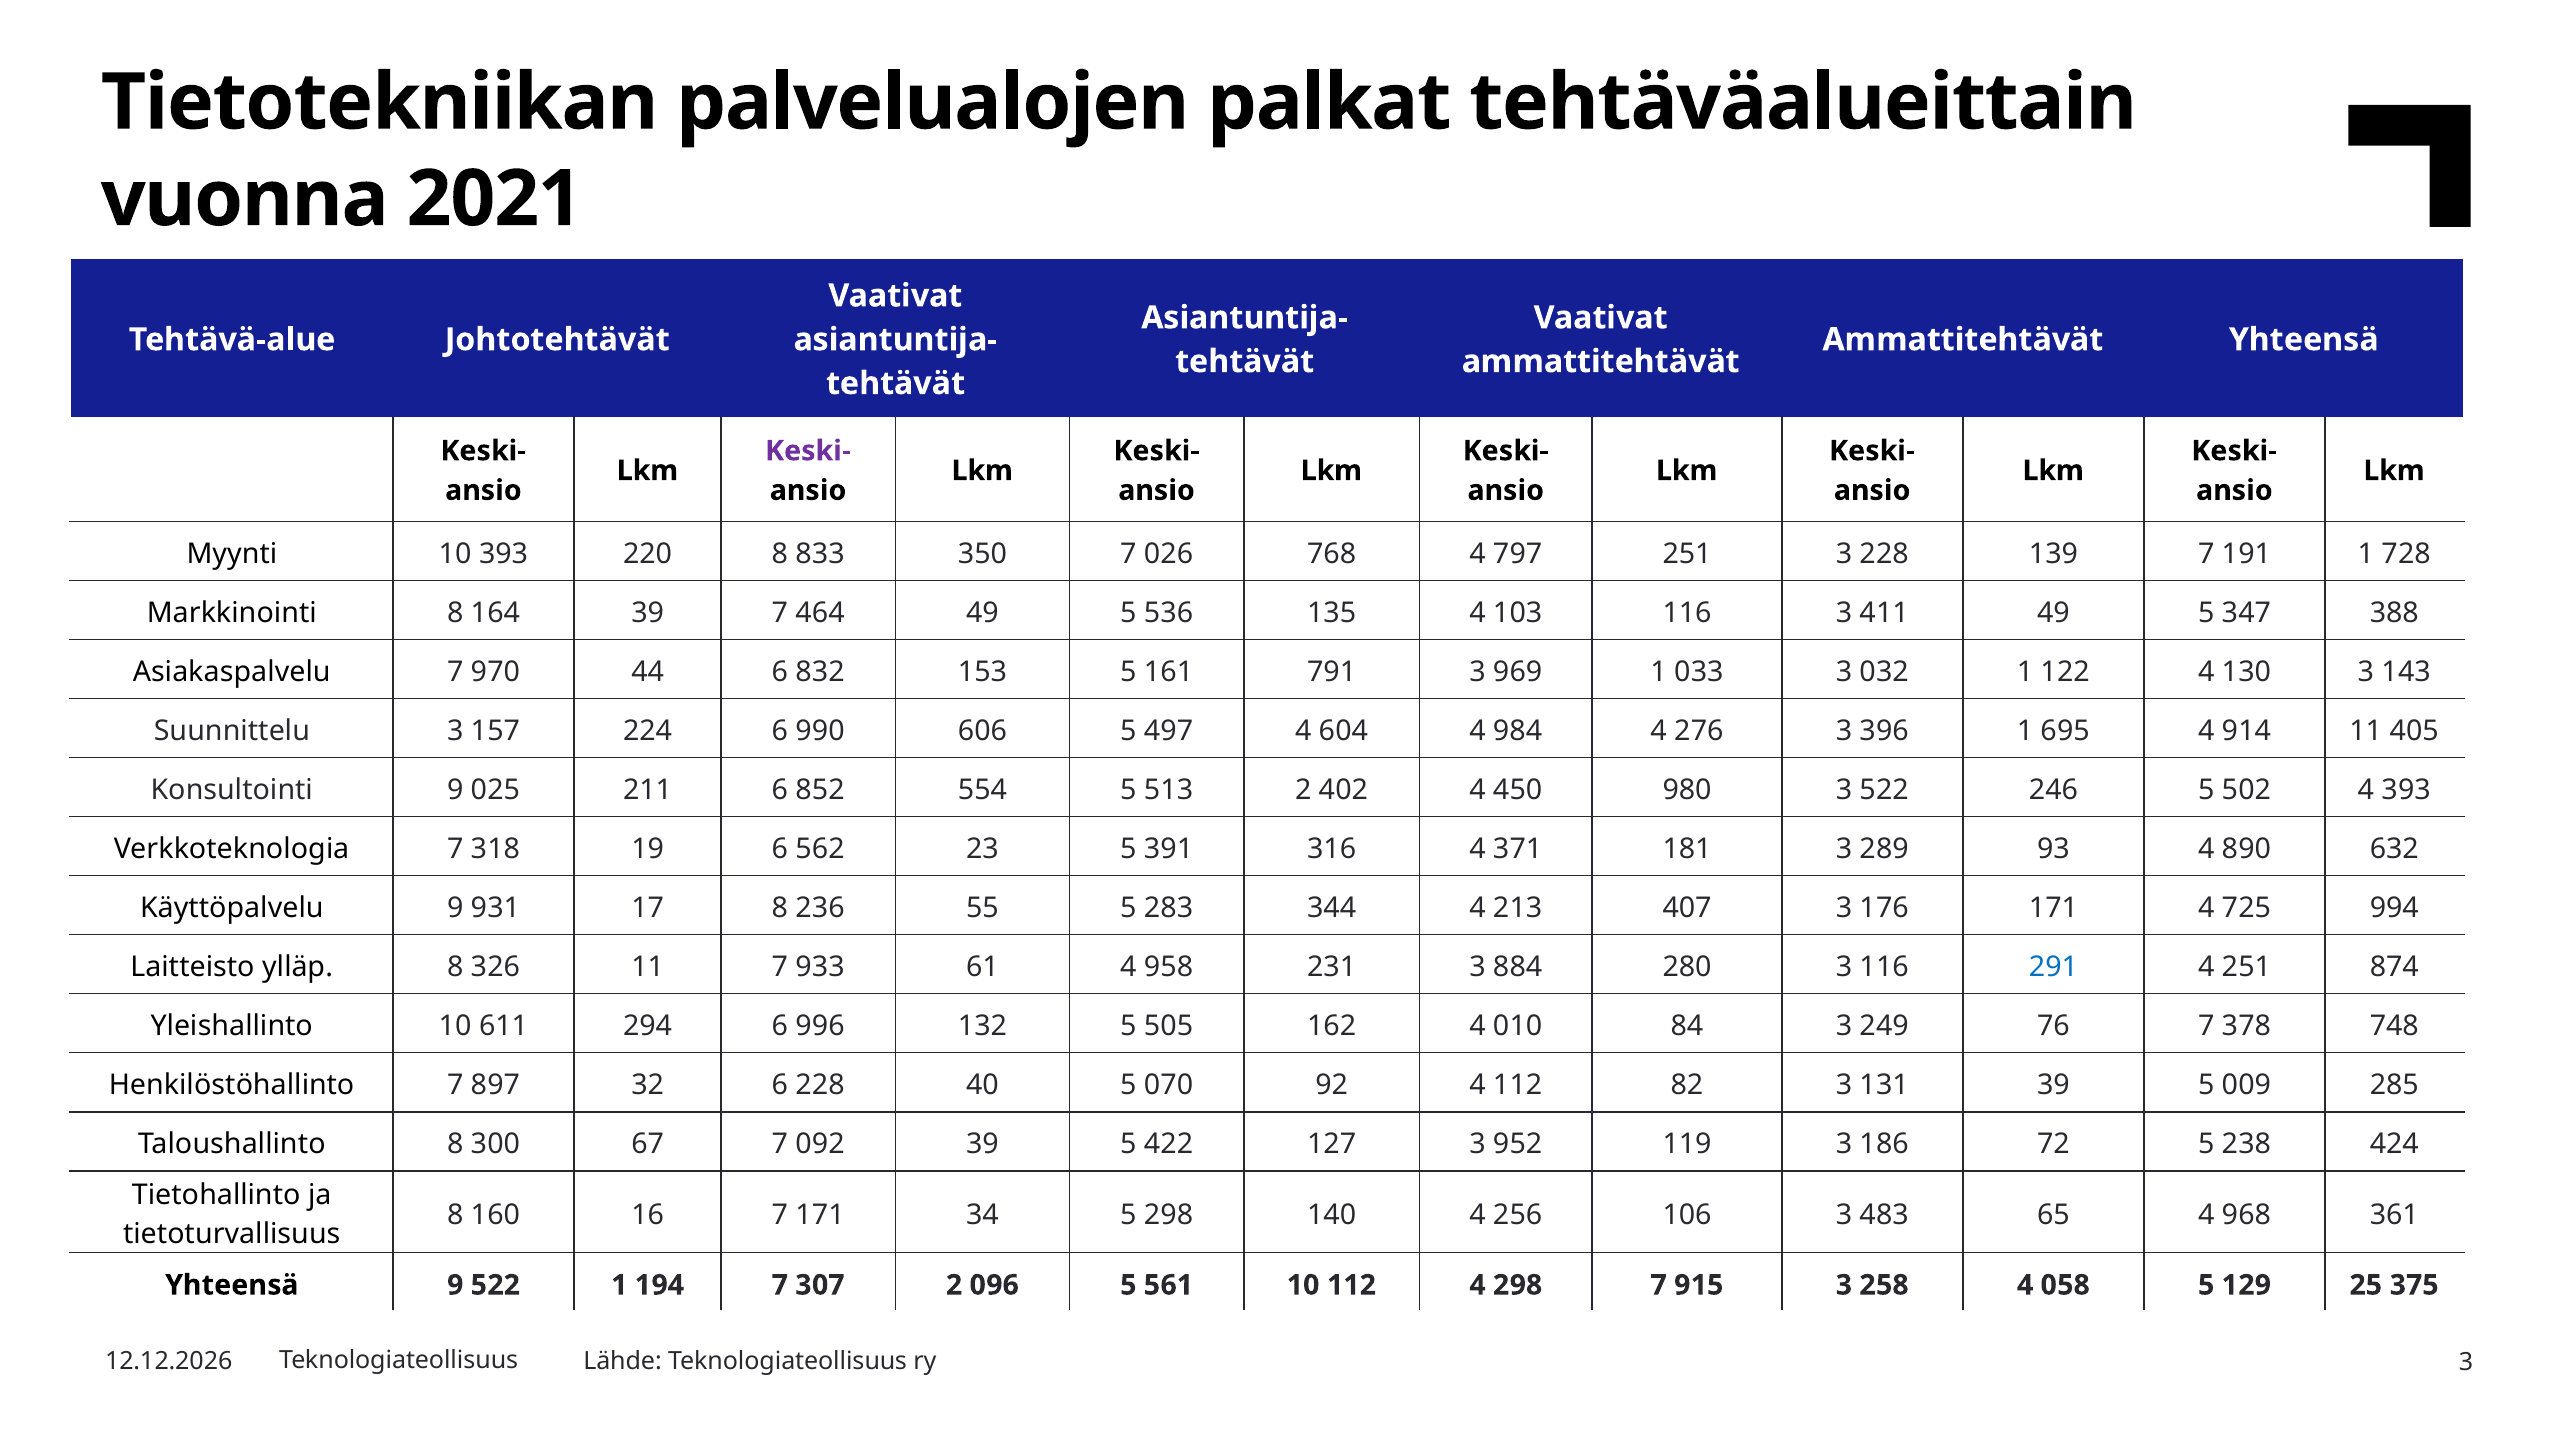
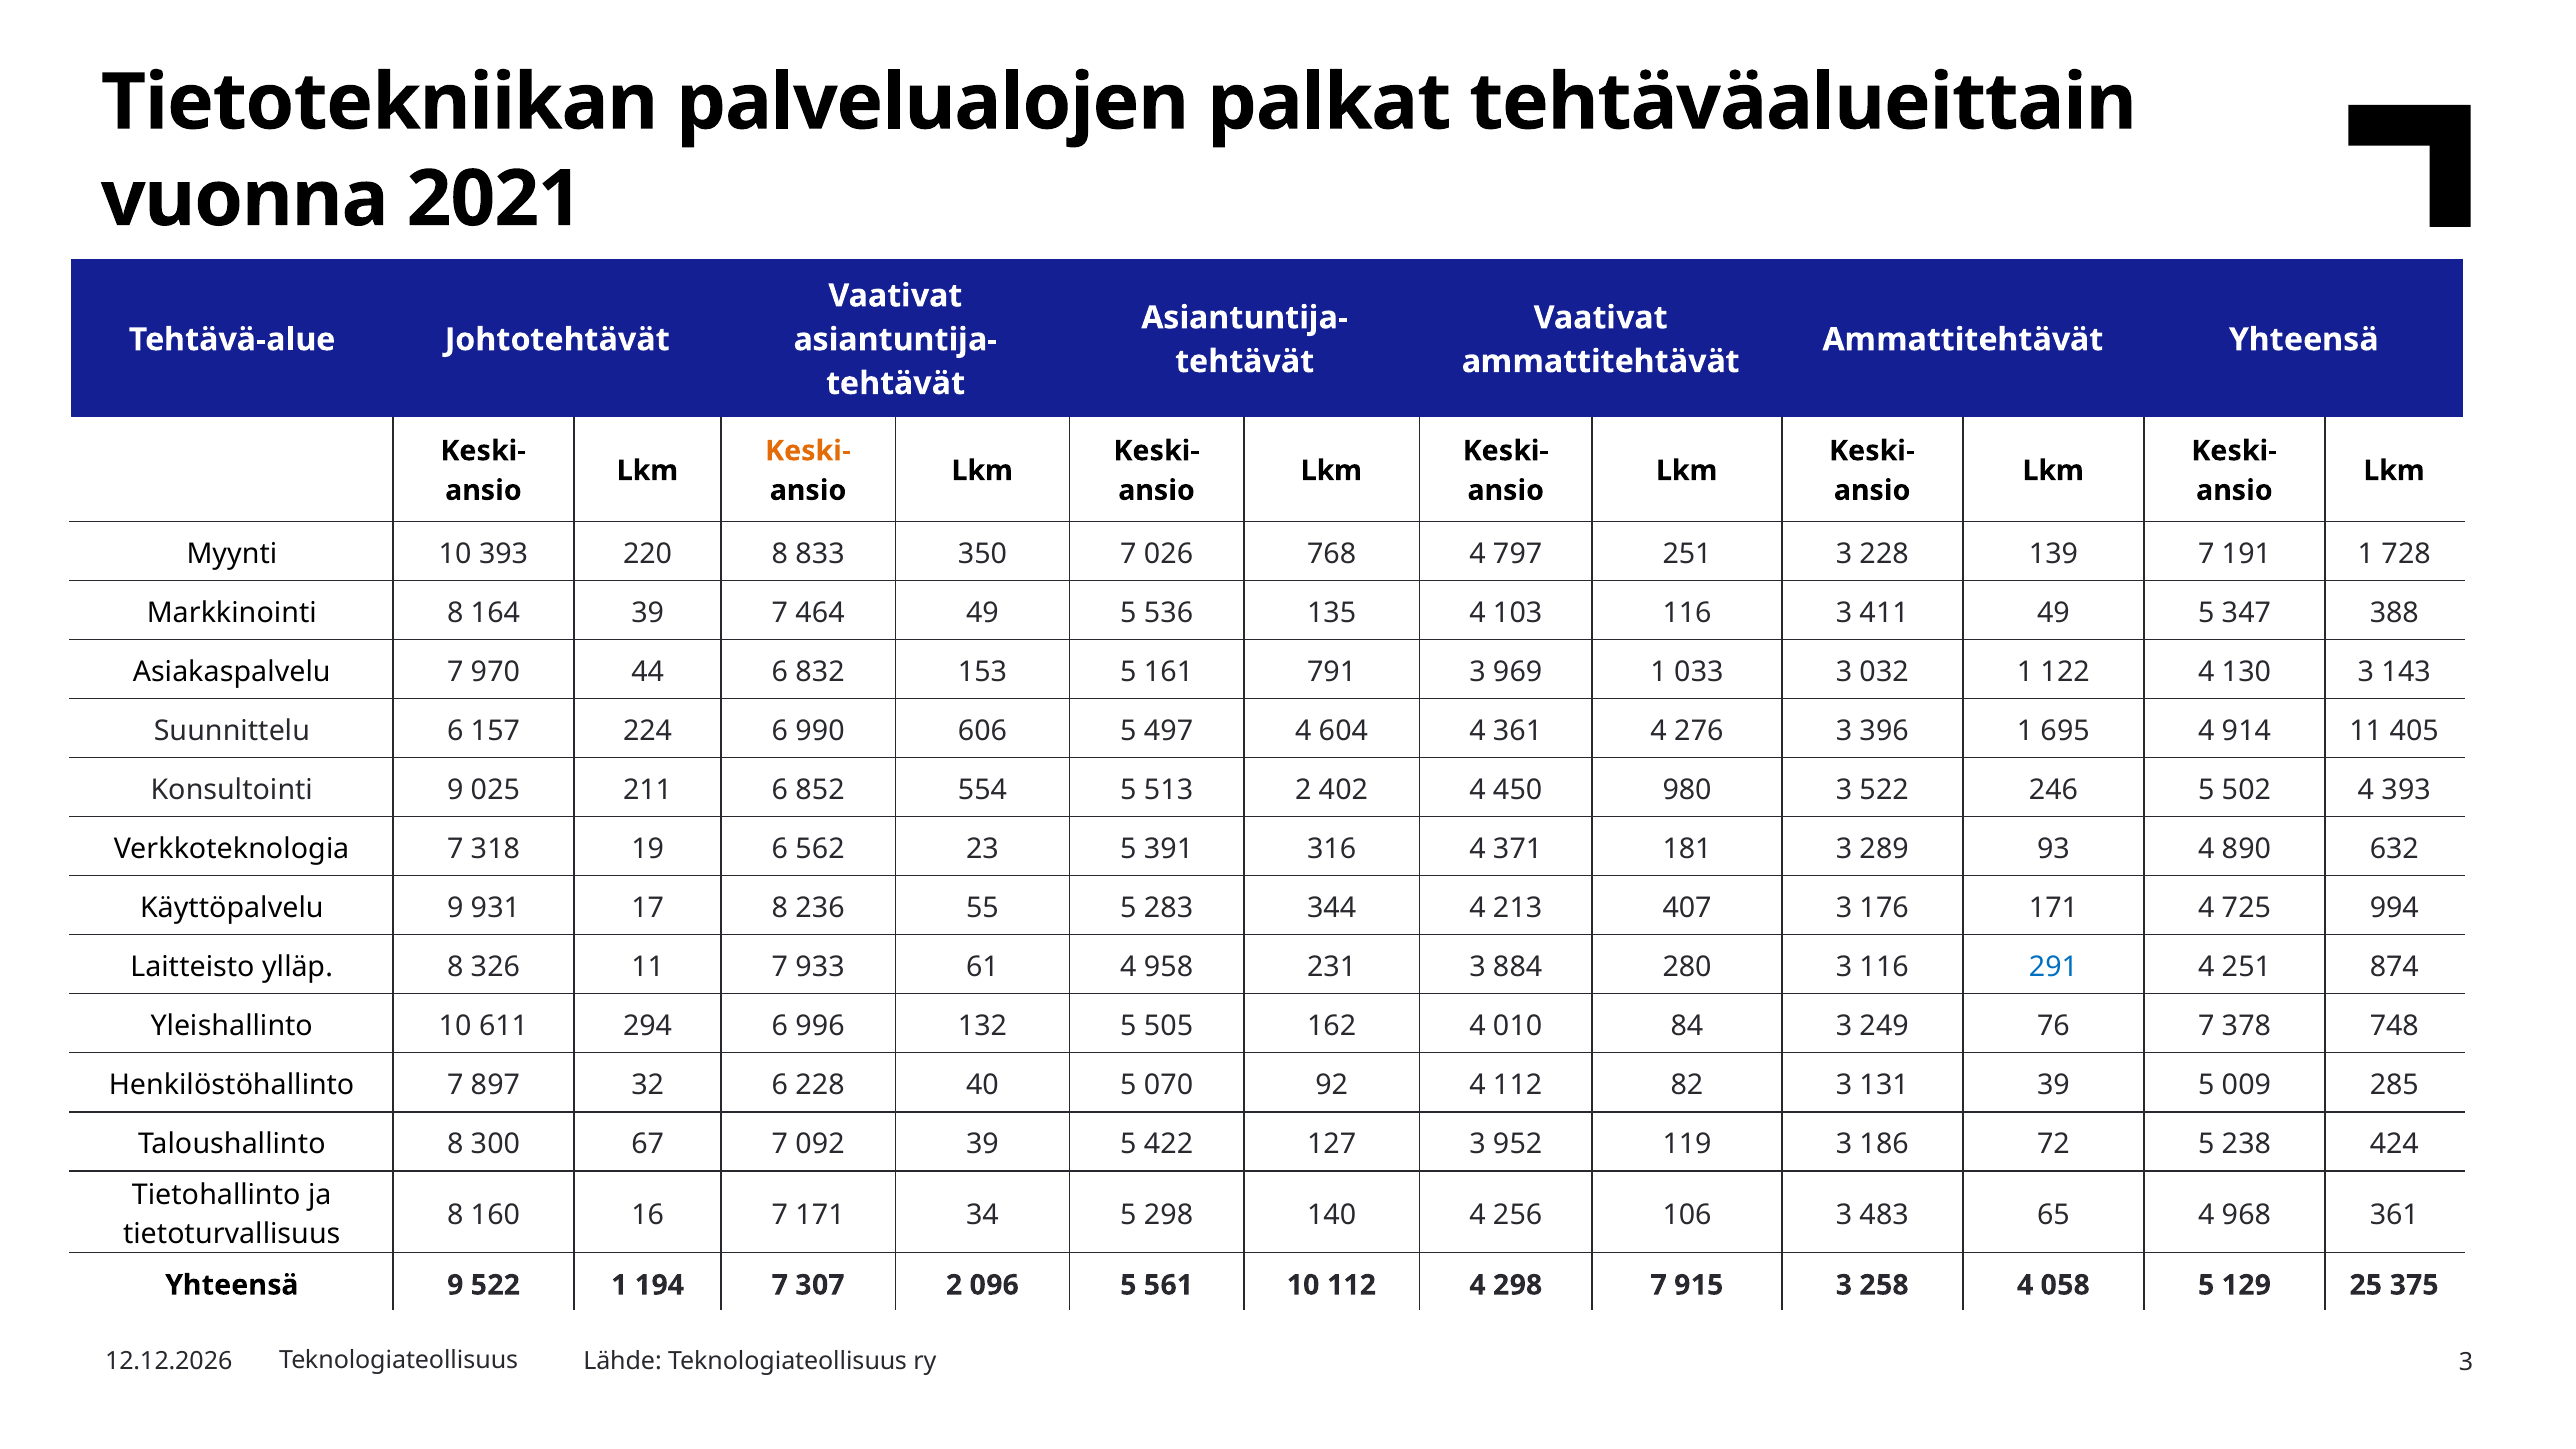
Keski- at (808, 451) colour: purple -> orange
Suunnittelu 3: 3 -> 6
4 984: 984 -> 361
